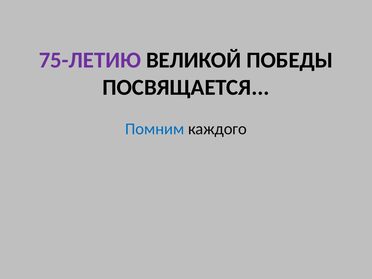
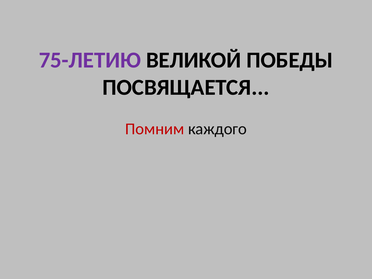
Помним colour: blue -> red
